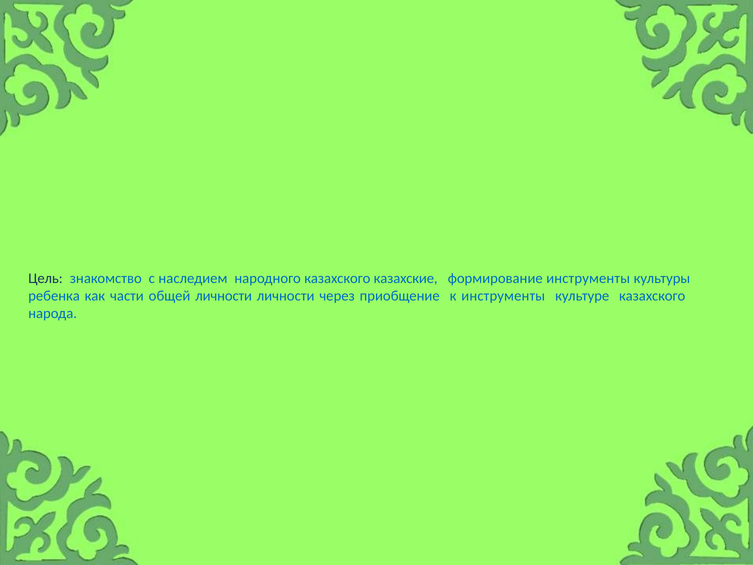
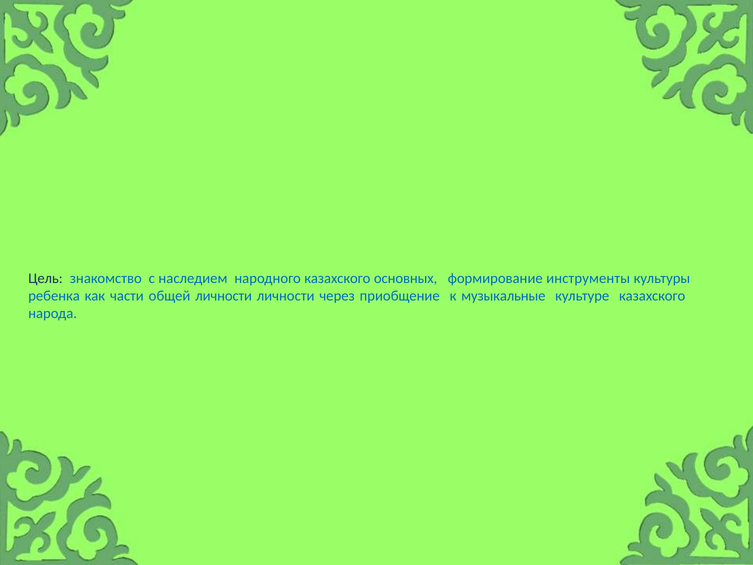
казахские: казахские -> основных
к инструменты: инструменты -> музыкальные
